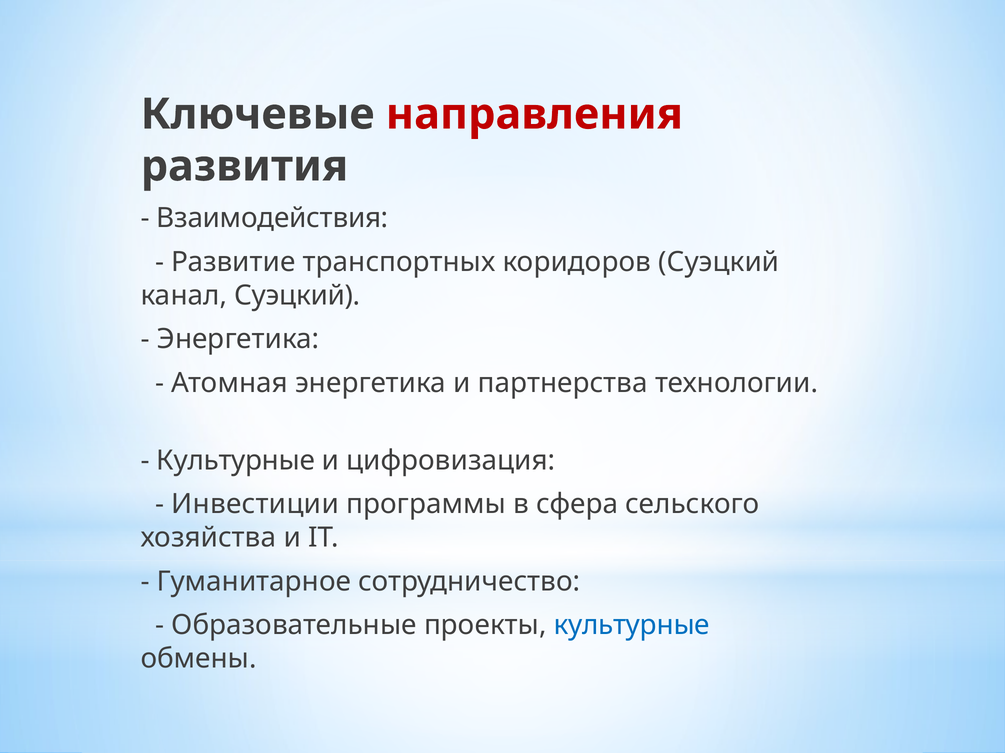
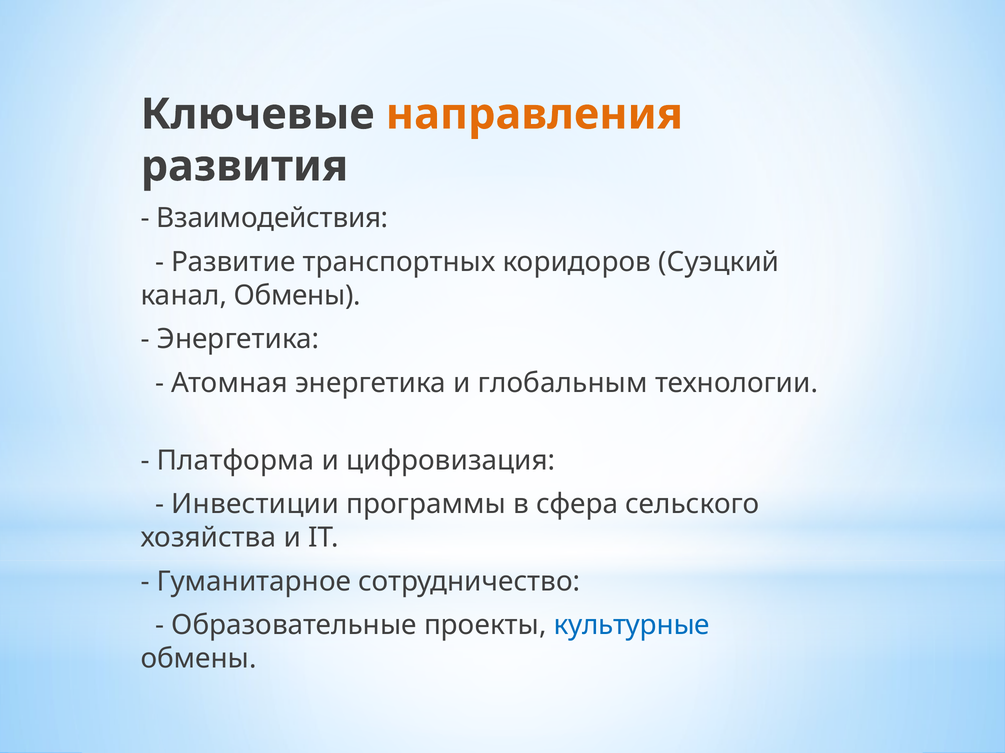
направления colour: red -> orange
канал Суэцкий: Суэцкий -> Обмены
партнерства: партнерства -> глобальным
Культурные at (236, 461): Культурные -> Платформа
